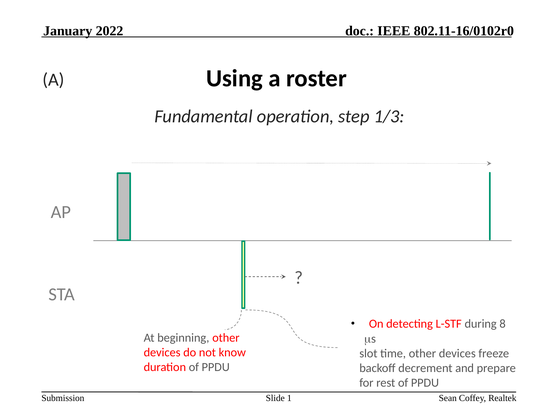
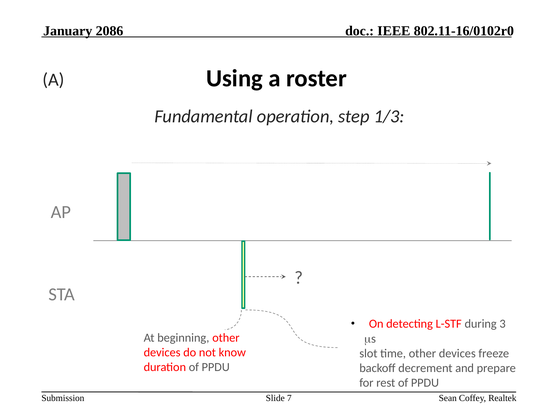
2022: 2022 -> 2086
8: 8 -> 3
1: 1 -> 7
